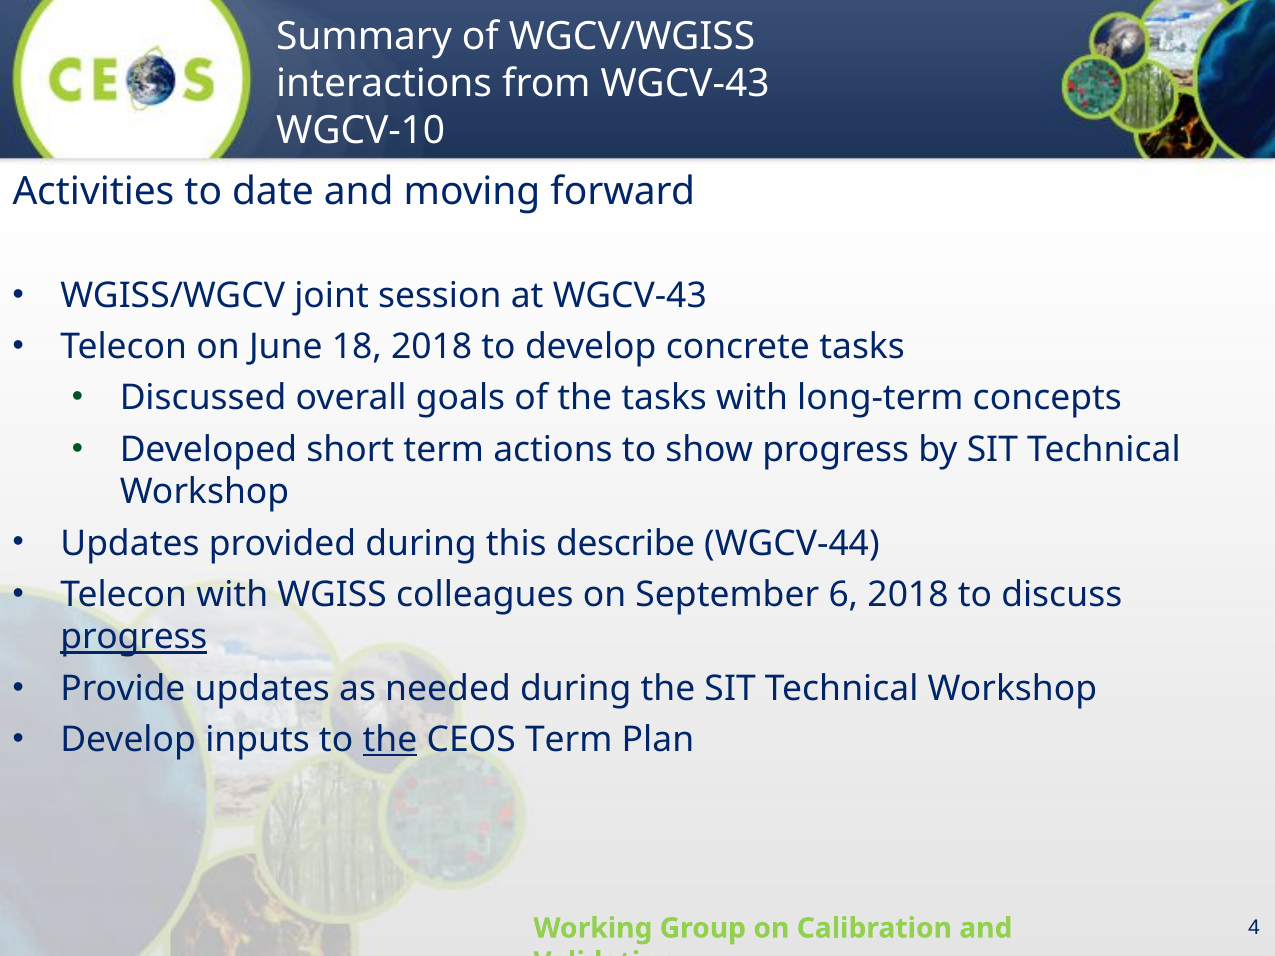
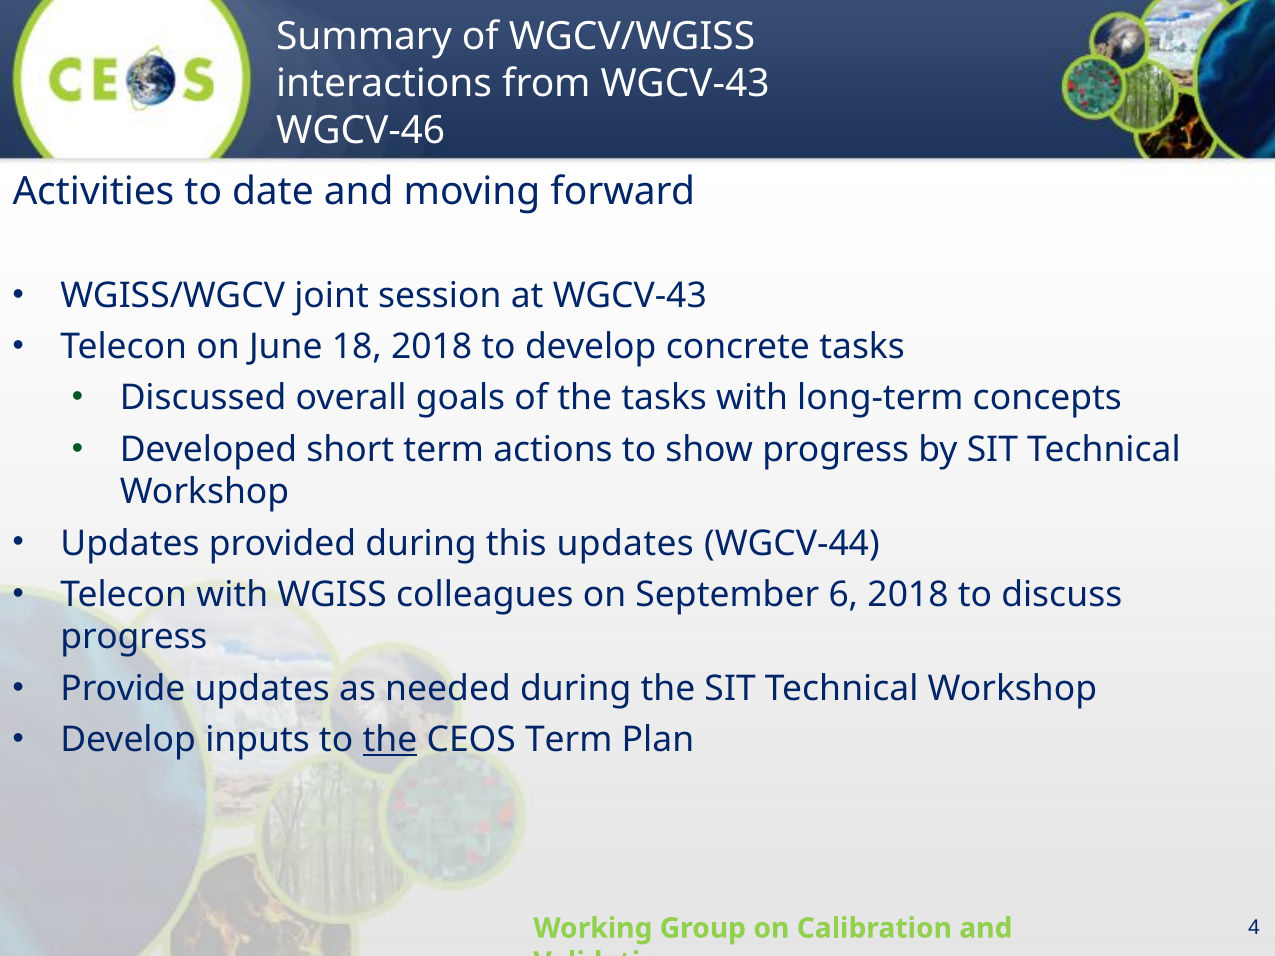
WGCV-10: WGCV-10 -> WGCV-46
this describe: describe -> updates
progress at (134, 637) underline: present -> none
